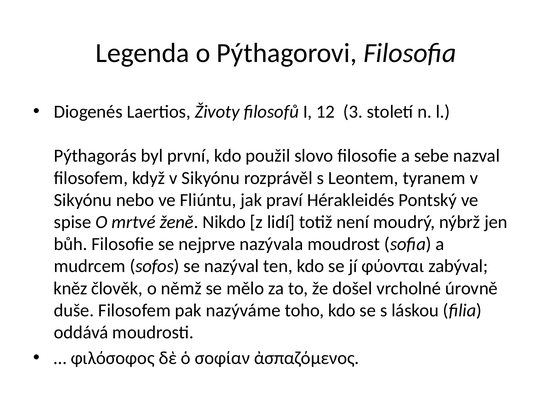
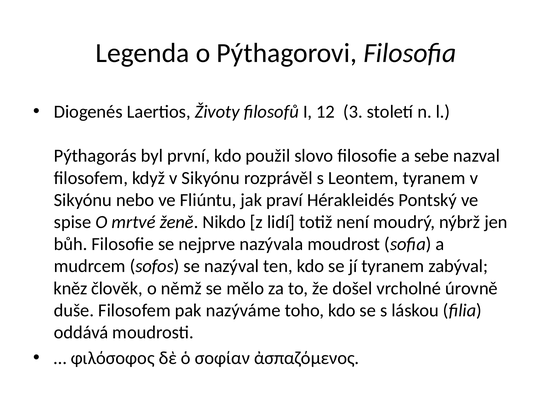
jí φύονται: φύονται -> tyranem
